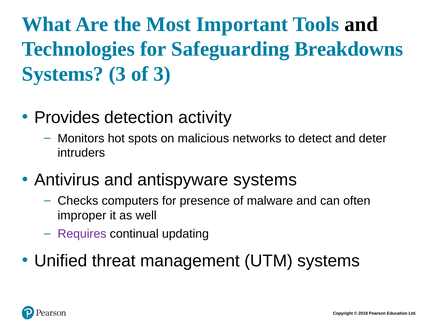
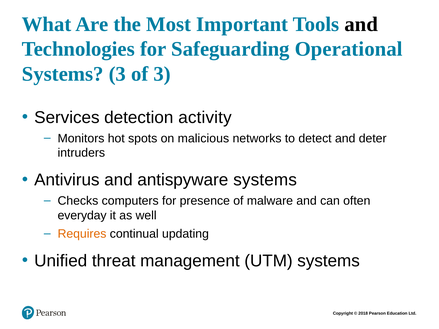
Breakdowns: Breakdowns -> Operational
Provides: Provides -> Services
improper: improper -> everyday
Requires colour: purple -> orange
